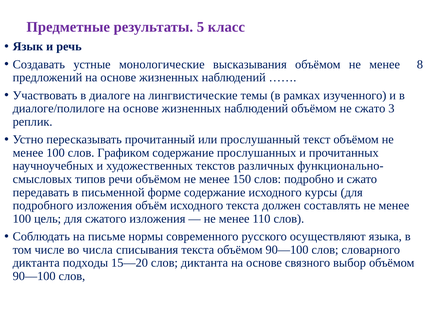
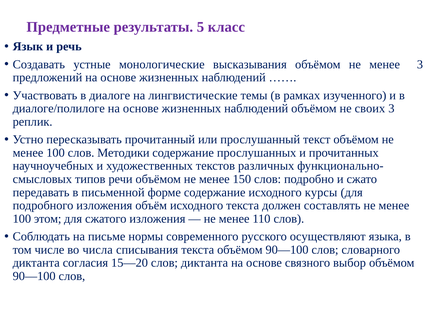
менее 8: 8 -> 3
не сжато: сжато -> своих
Графиком: Графиком -> Методики
цель: цель -> этом
подходы: подходы -> согласия
